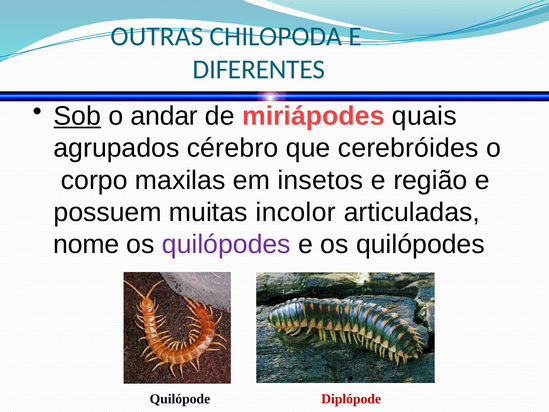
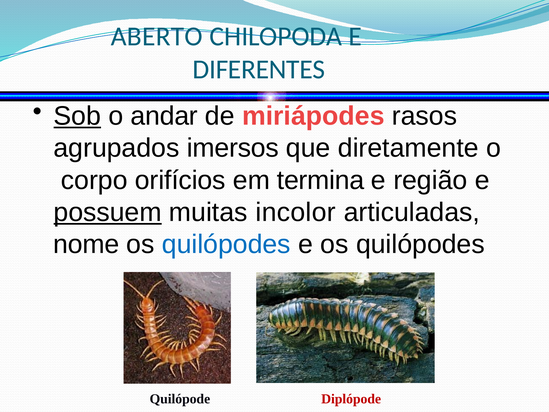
OUTRAS: OUTRAS -> ABERTO
quais: quais -> rasos
cérebro: cérebro -> imersos
cerebróides: cerebróides -> diretamente
maxilas: maxilas -> orifícios
insetos: insetos -> termina
possuem underline: none -> present
quilópodes at (226, 244) colour: purple -> blue
